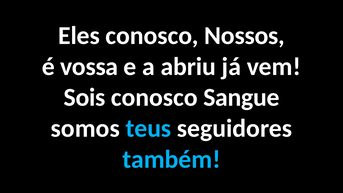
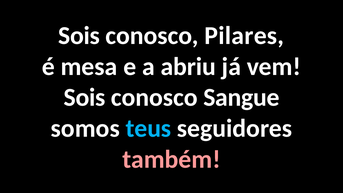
Eles at (79, 36): Eles -> Sois
Nossos: Nossos -> Pilares
vossa: vossa -> mesa
também colour: light blue -> pink
